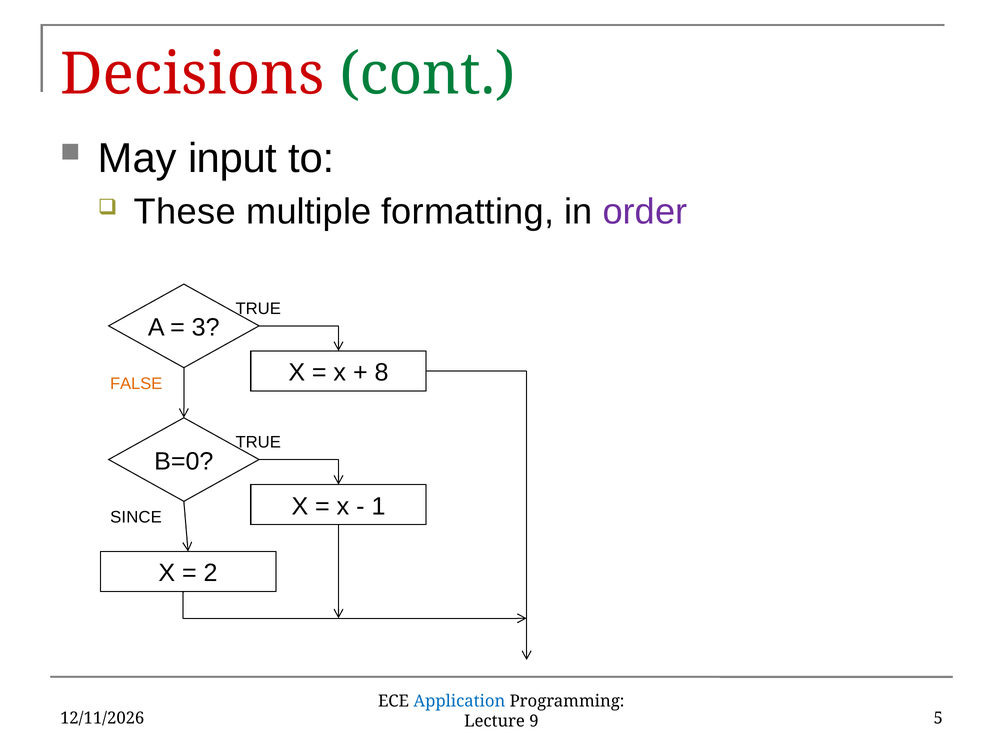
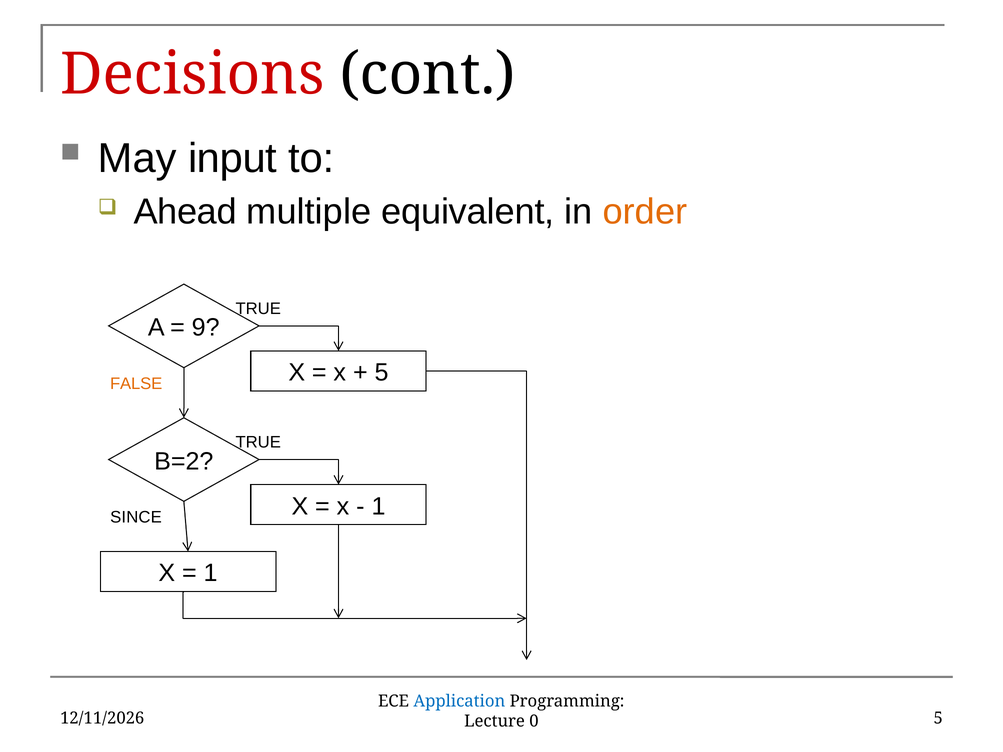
cont colour: green -> black
These: These -> Ahead
formatting: formatting -> equivalent
order colour: purple -> orange
3: 3 -> 9
8 at (381, 373): 8 -> 5
B=0: B=0 -> B=2
2 at (211, 573): 2 -> 1
9: 9 -> 0
